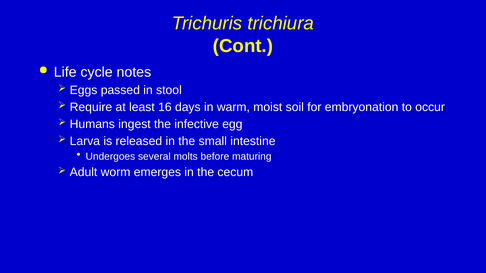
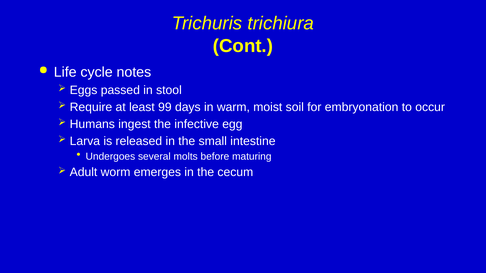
16: 16 -> 99
